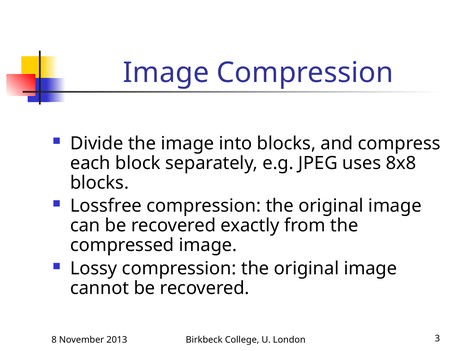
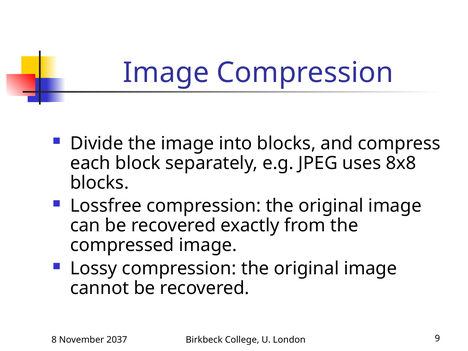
2013: 2013 -> 2037
3: 3 -> 9
